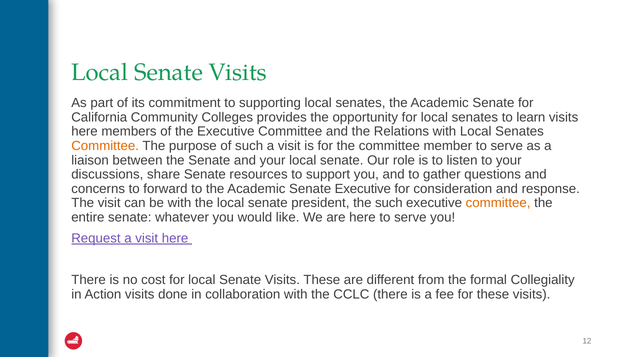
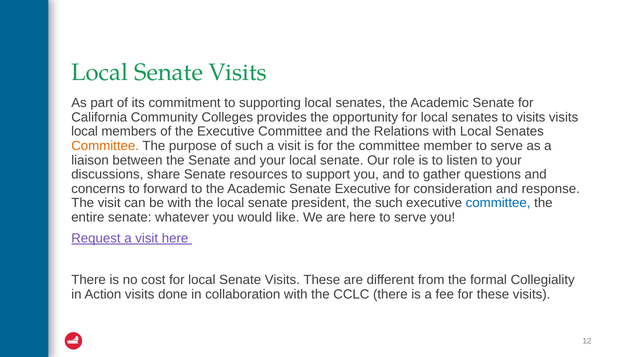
to learn: learn -> visits
here at (85, 132): here -> local
committee at (498, 203) colour: orange -> blue
